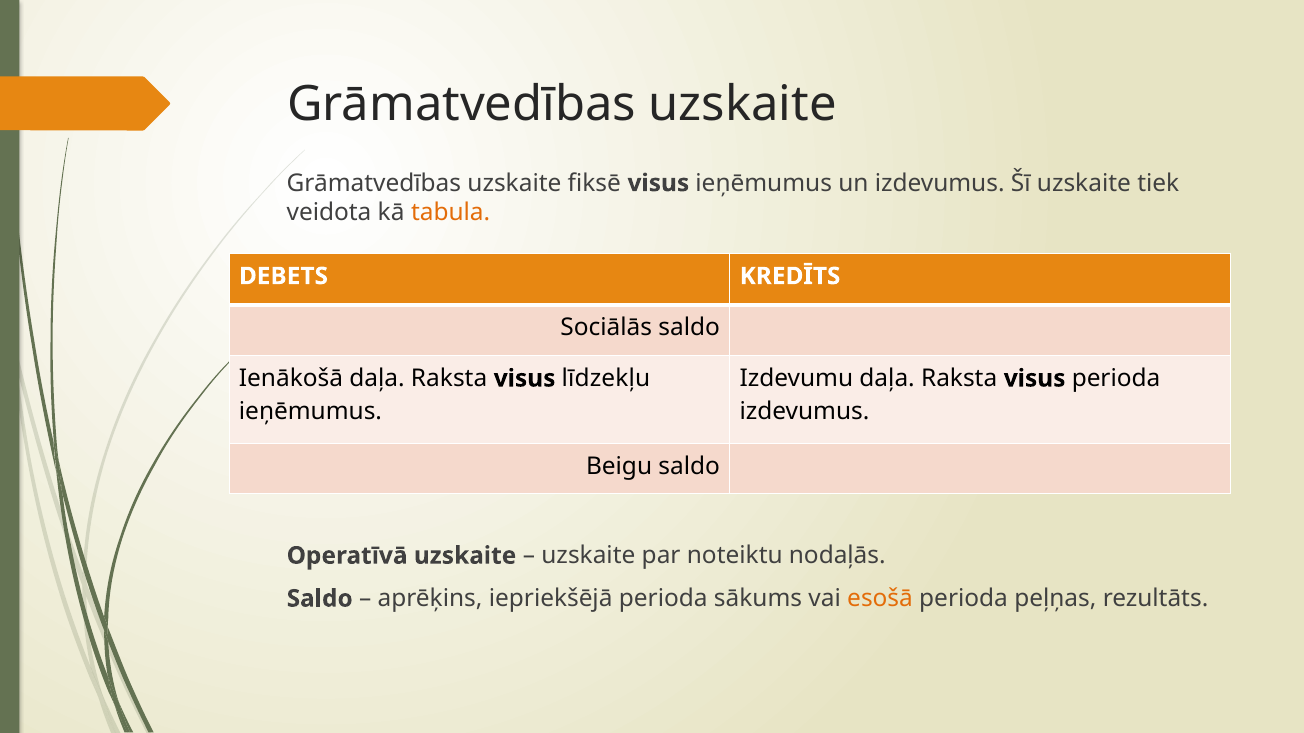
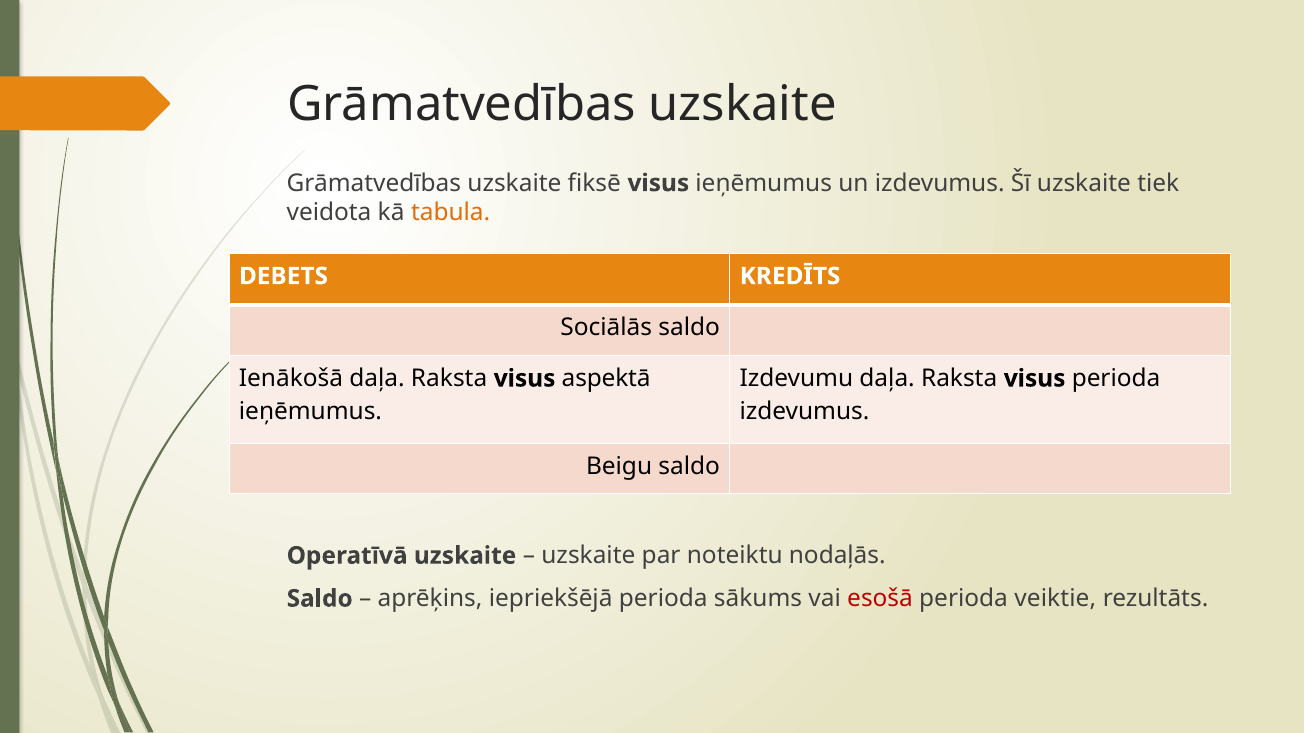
līdzekļu: līdzekļu -> aspektā
esošā colour: orange -> red
peļņas: peļņas -> veiktie
